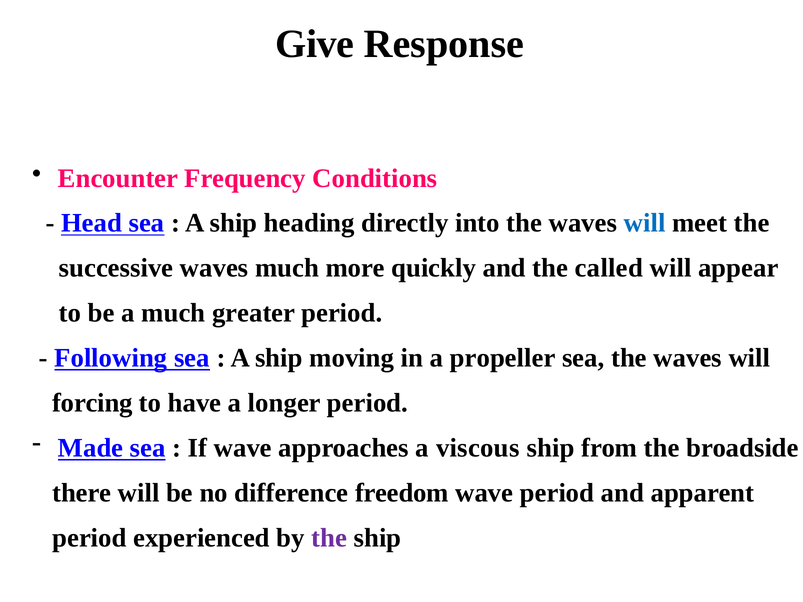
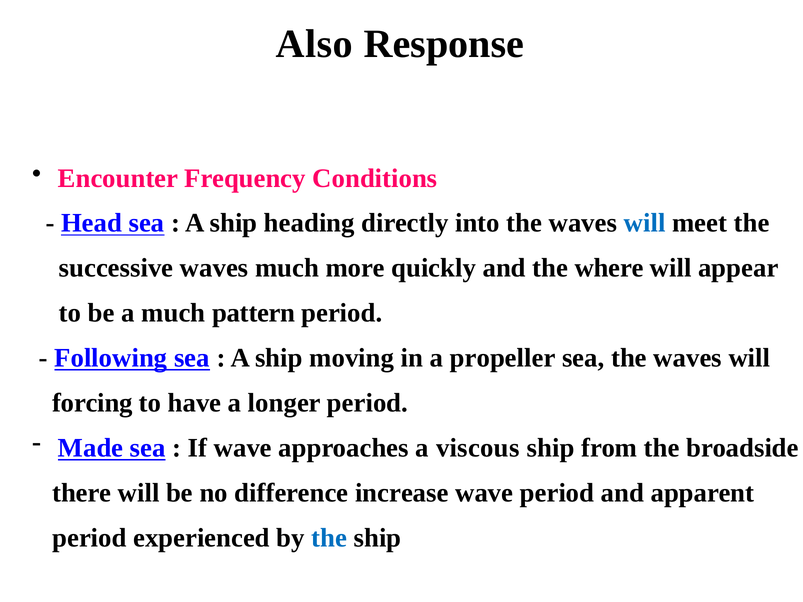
Give: Give -> Also
called: called -> where
greater: greater -> pattern
freedom: freedom -> increase
the at (329, 538) colour: purple -> blue
